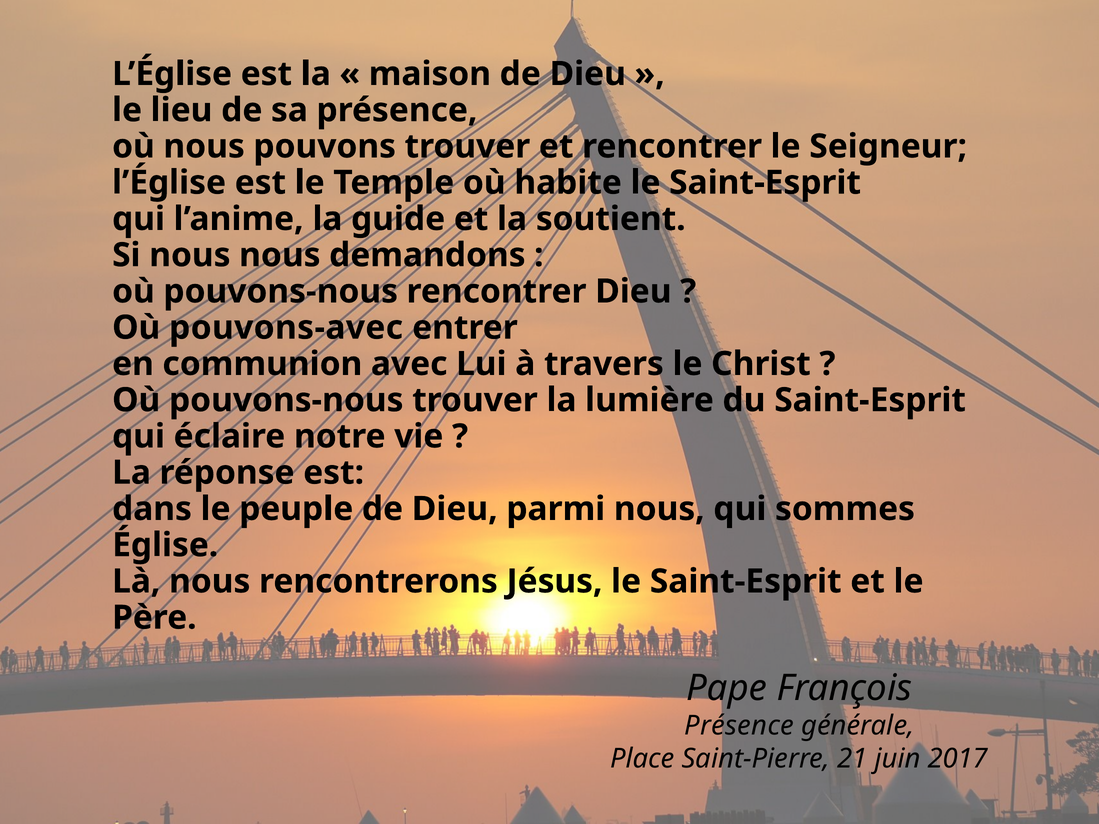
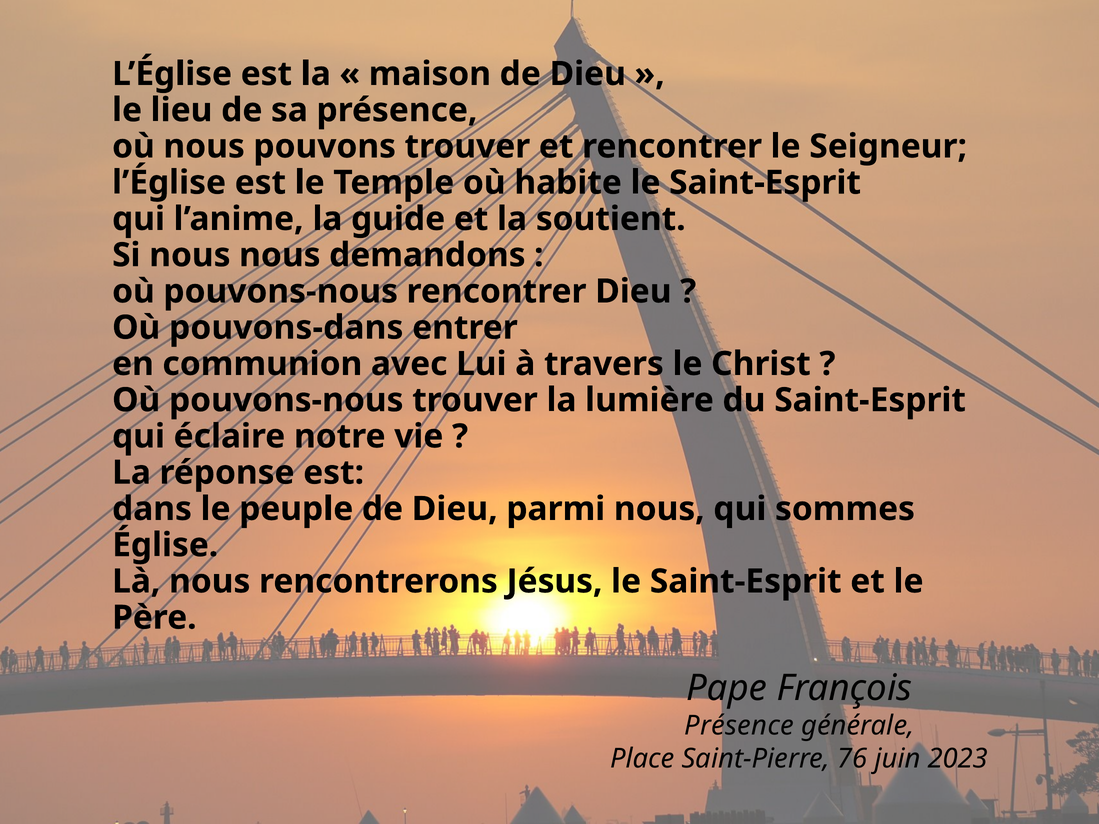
pouvons-avec: pouvons-avec -> pouvons-dans
21: 21 -> 76
2017: 2017 -> 2023
